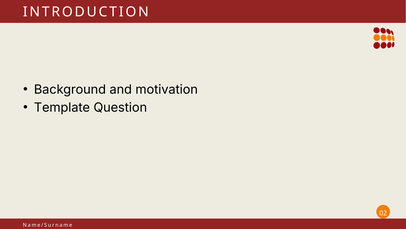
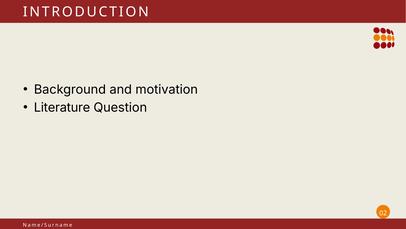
Template: Template -> Literature
